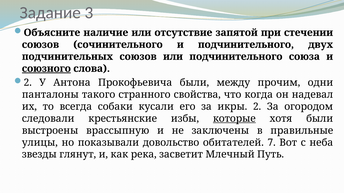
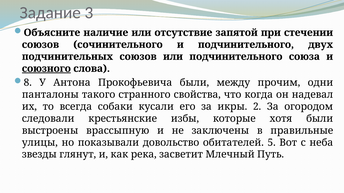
2 at (28, 83): 2 -> 8
которые underline: present -> none
7: 7 -> 5
